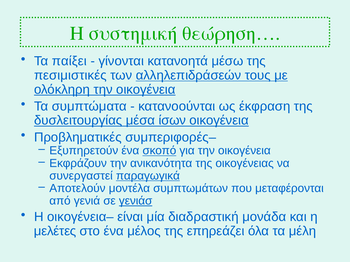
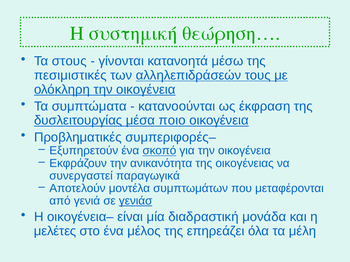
παίξει: παίξει -> στους
ίσων: ίσων -> ποιο
παραγωγικά underline: present -> none
